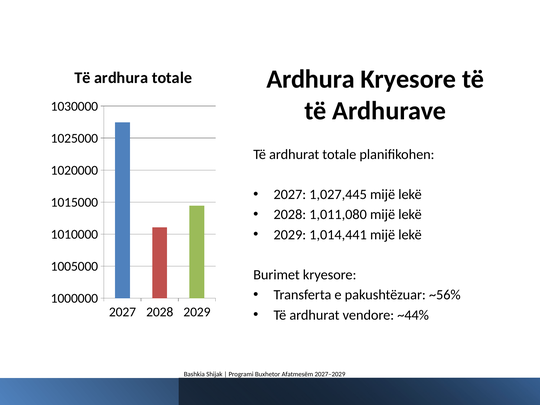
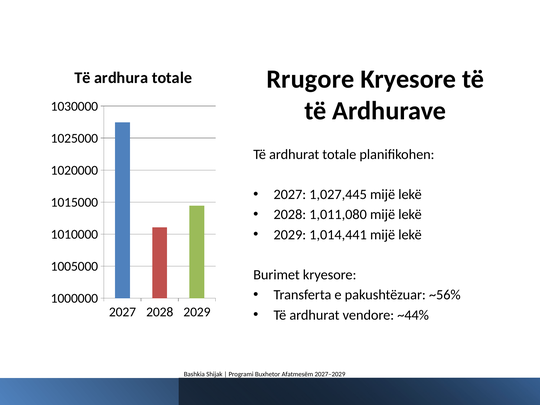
Ardhura at (311, 79): Ardhura -> Rrugore
